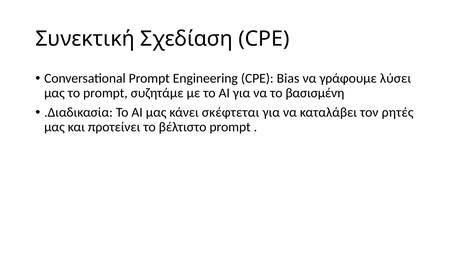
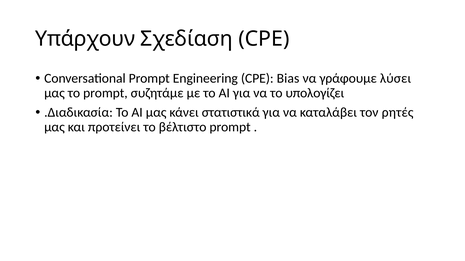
Συνεκτική: Συνεκτική -> Υπάρχουν
βασισμένη: βασισμένη -> υπολογίζει
σκέφτεται: σκέφτεται -> στατιστικά
